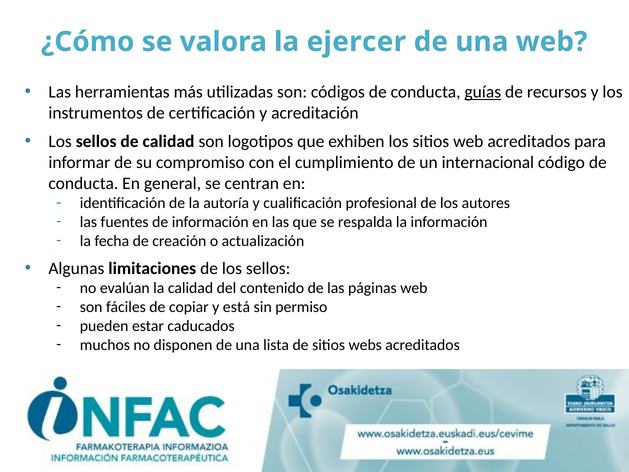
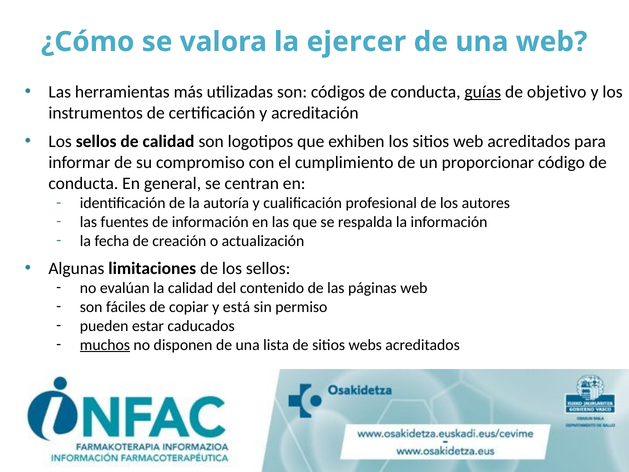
recursos: recursos -> objetivo
internacional: internacional -> proporcionar
muchos underline: none -> present
